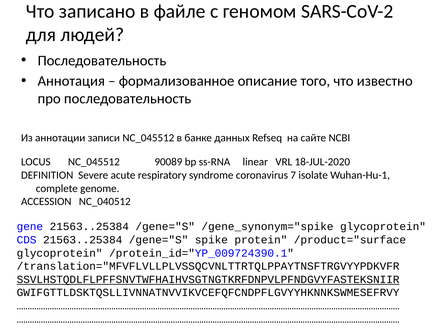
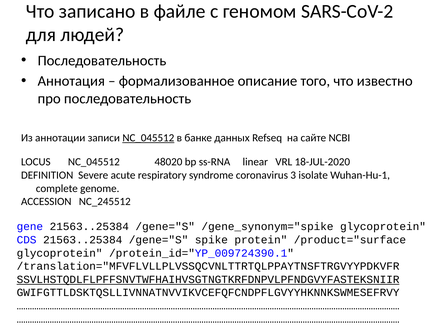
NC_045512 at (148, 138) underline: none -> present
90089: 90089 -> 48020
7: 7 -> 3
NC_040512: NC_040512 -> NC_245512
